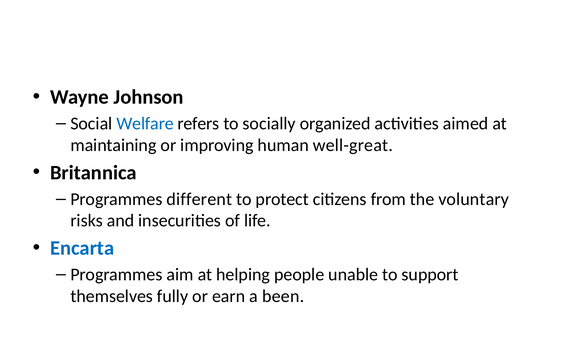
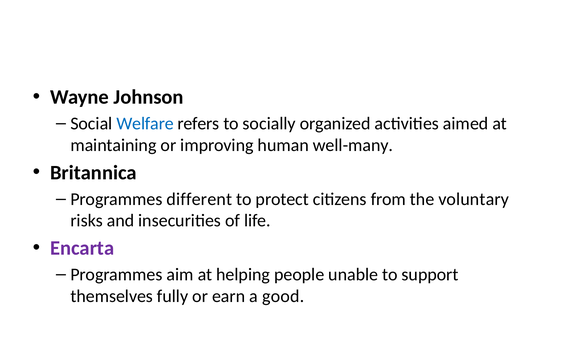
well-great: well-great -> well-many
Encarta colour: blue -> purple
been: been -> good
